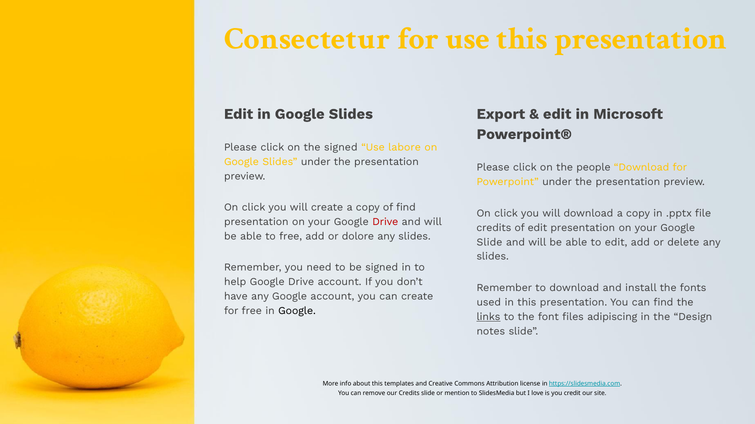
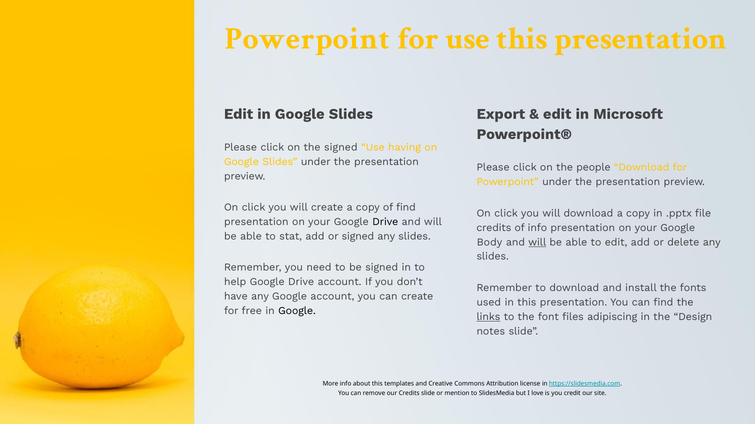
Consectetur at (307, 38): Consectetur -> Powerpoint
labore: labore -> having
Drive at (385, 222) colour: red -> black
of edit: edit -> info
to free: free -> stat
or dolore: dolore -> signed
Slide at (489, 242): Slide -> Body
will at (537, 242) underline: none -> present
